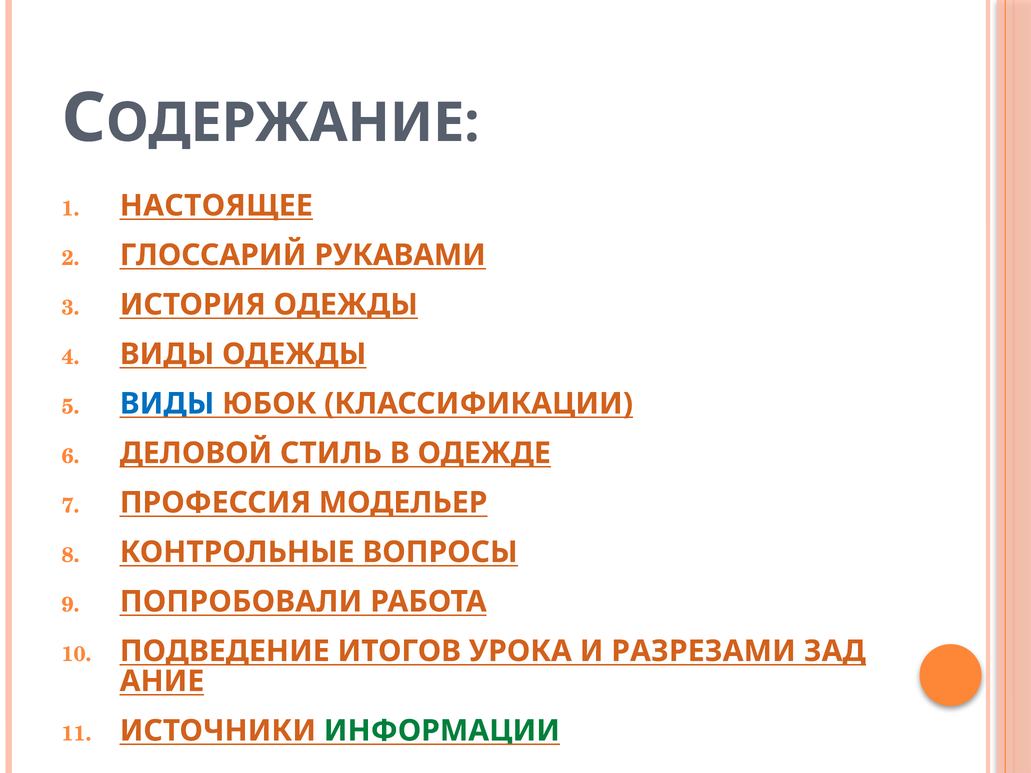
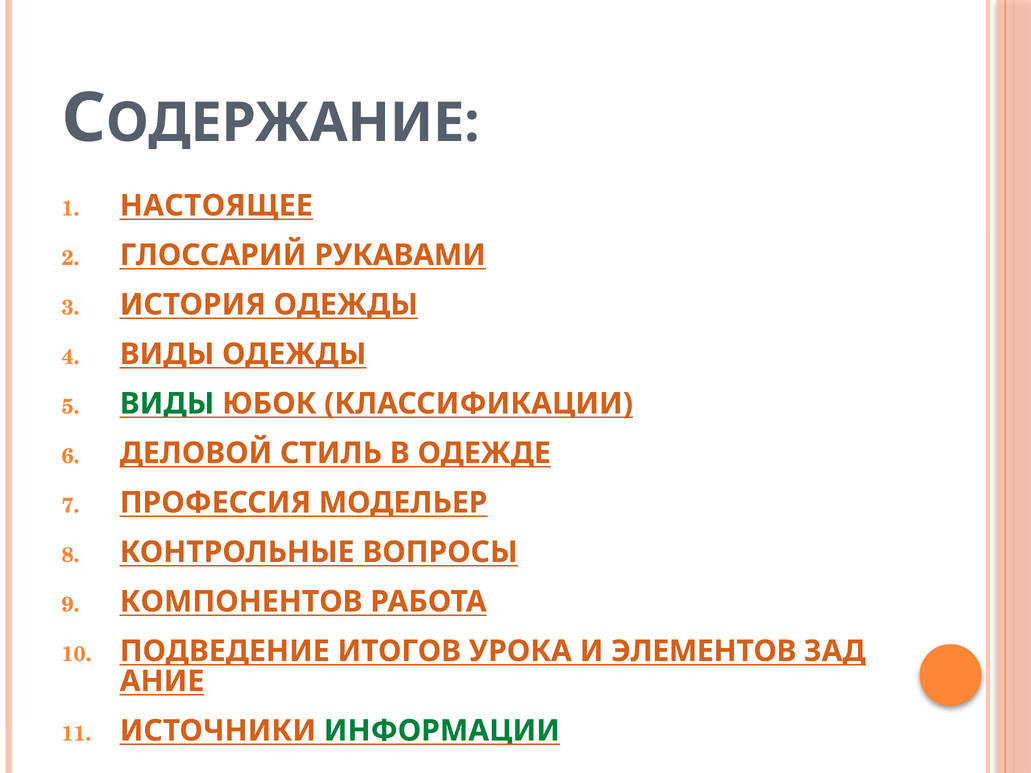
ВИДЫ at (167, 404) colour: blue -> green
ПОПРОБОВАЛИ: ПОПРОБОВАЛИ -> КОМПОНЕНТОВ
РАЗРЕЗАМИ: РАЗРЕЗАМИ -> ЭЛЕМЕНТОВ
